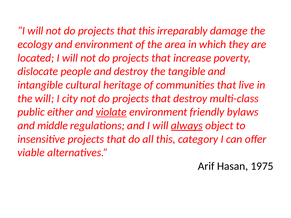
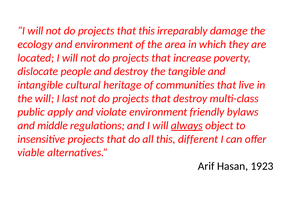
city: city -> last
either: either -> apply
violate underline: present -> none
category: category -> different
1975: 1975 -> 1923
